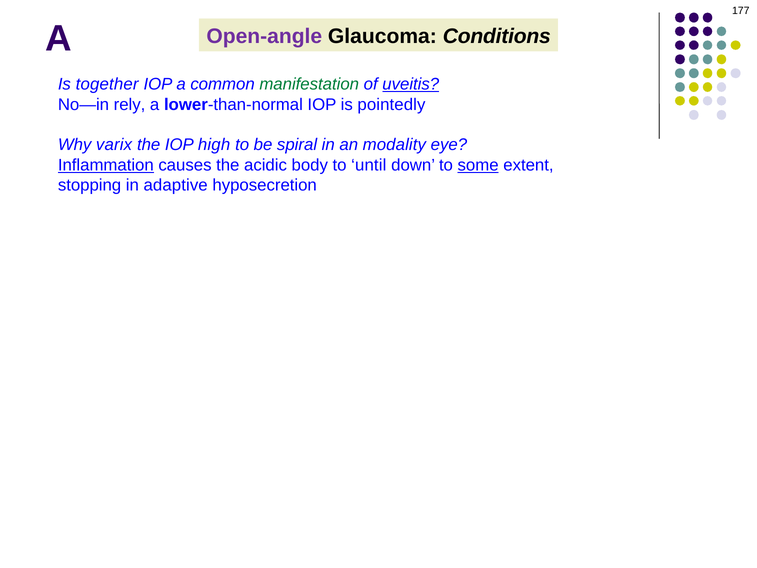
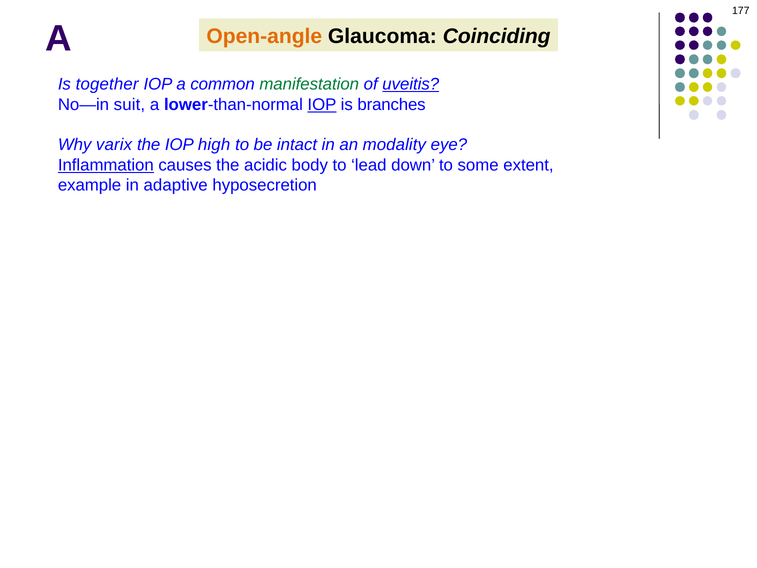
Open-angle colour: purple -> orange
Conditions: Conditions -> Coinciding
rely: rely -> suit
IOP at (322, 105) underline: none -> present
pointedly: pointedly -> branches
spiral: spiral -> intact
until: until -> lead
some underline: present -> none
stopping: stopping -> example
